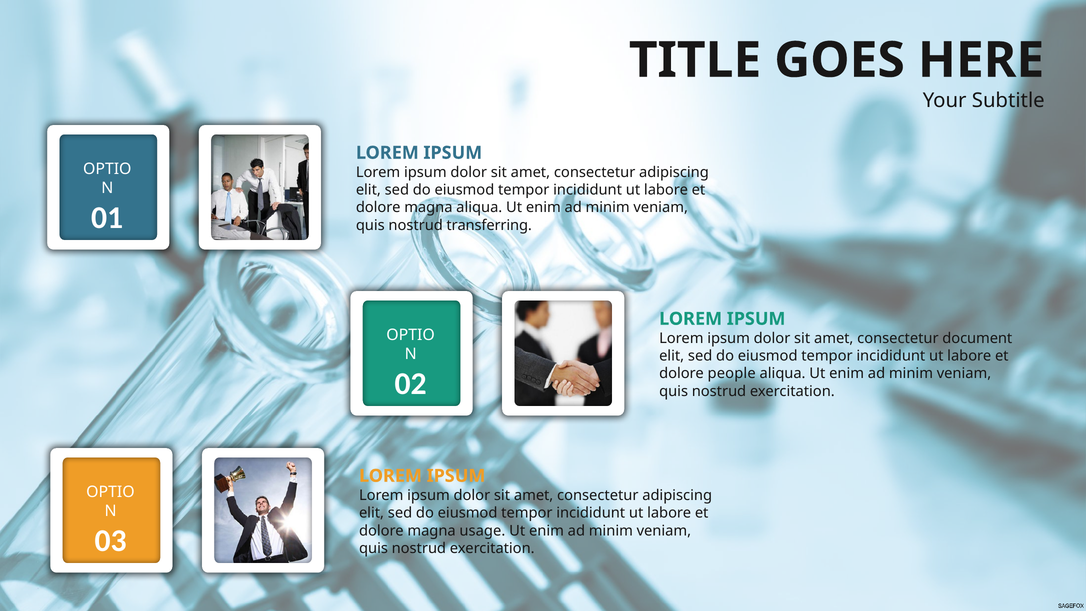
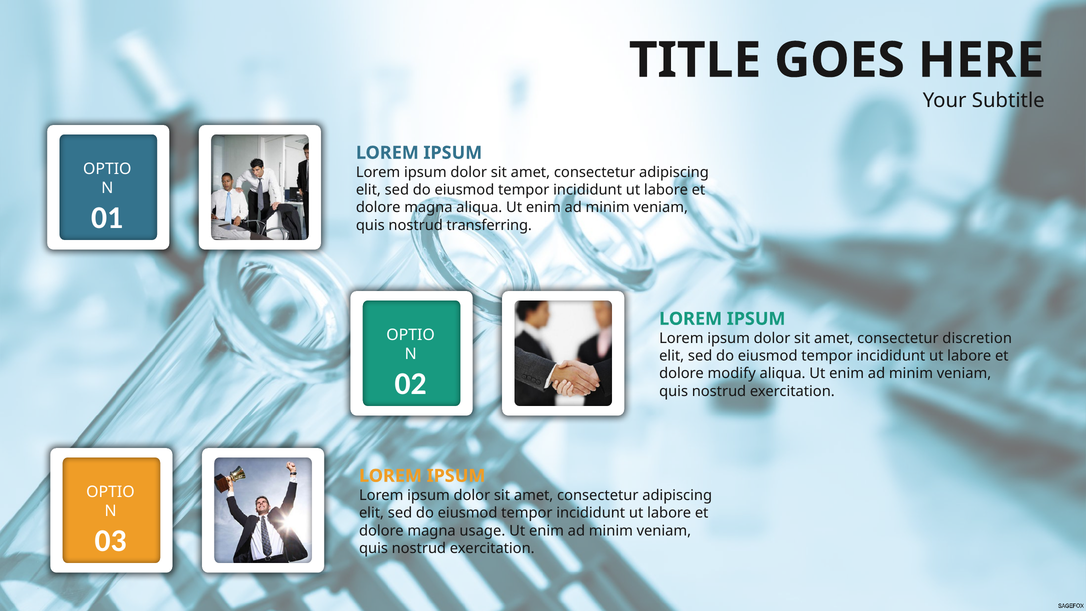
document: document -> discretion
people: people -> modify
